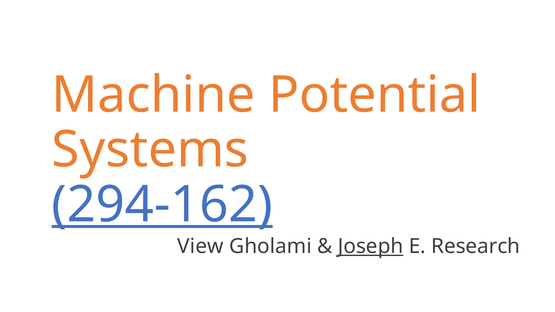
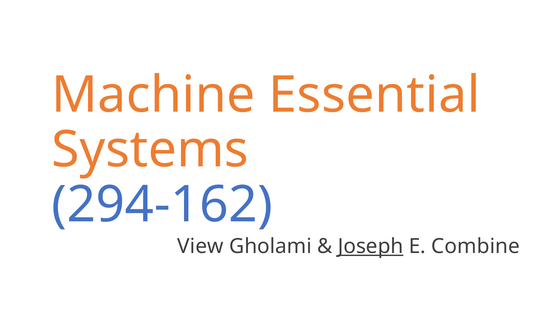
Potential: Potential -> Essential
294-162 underline: present -> none
Research: Research -> Combine
